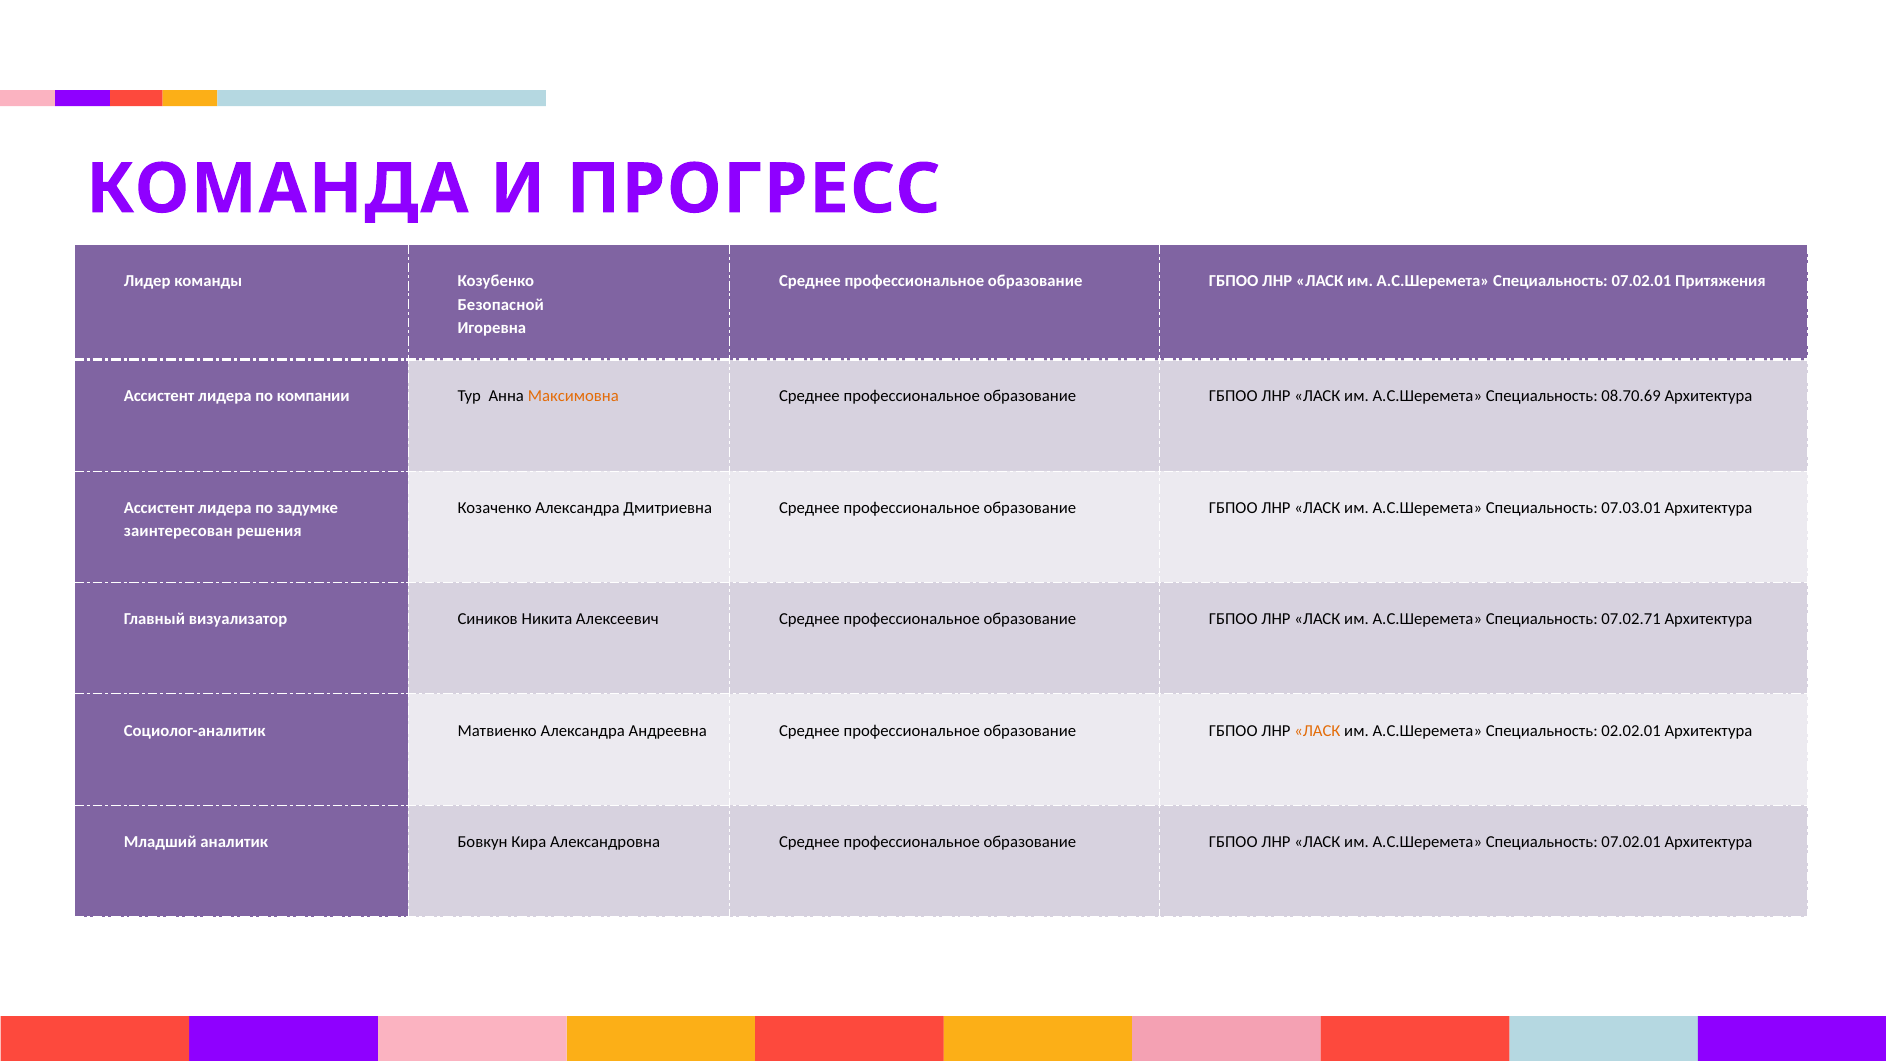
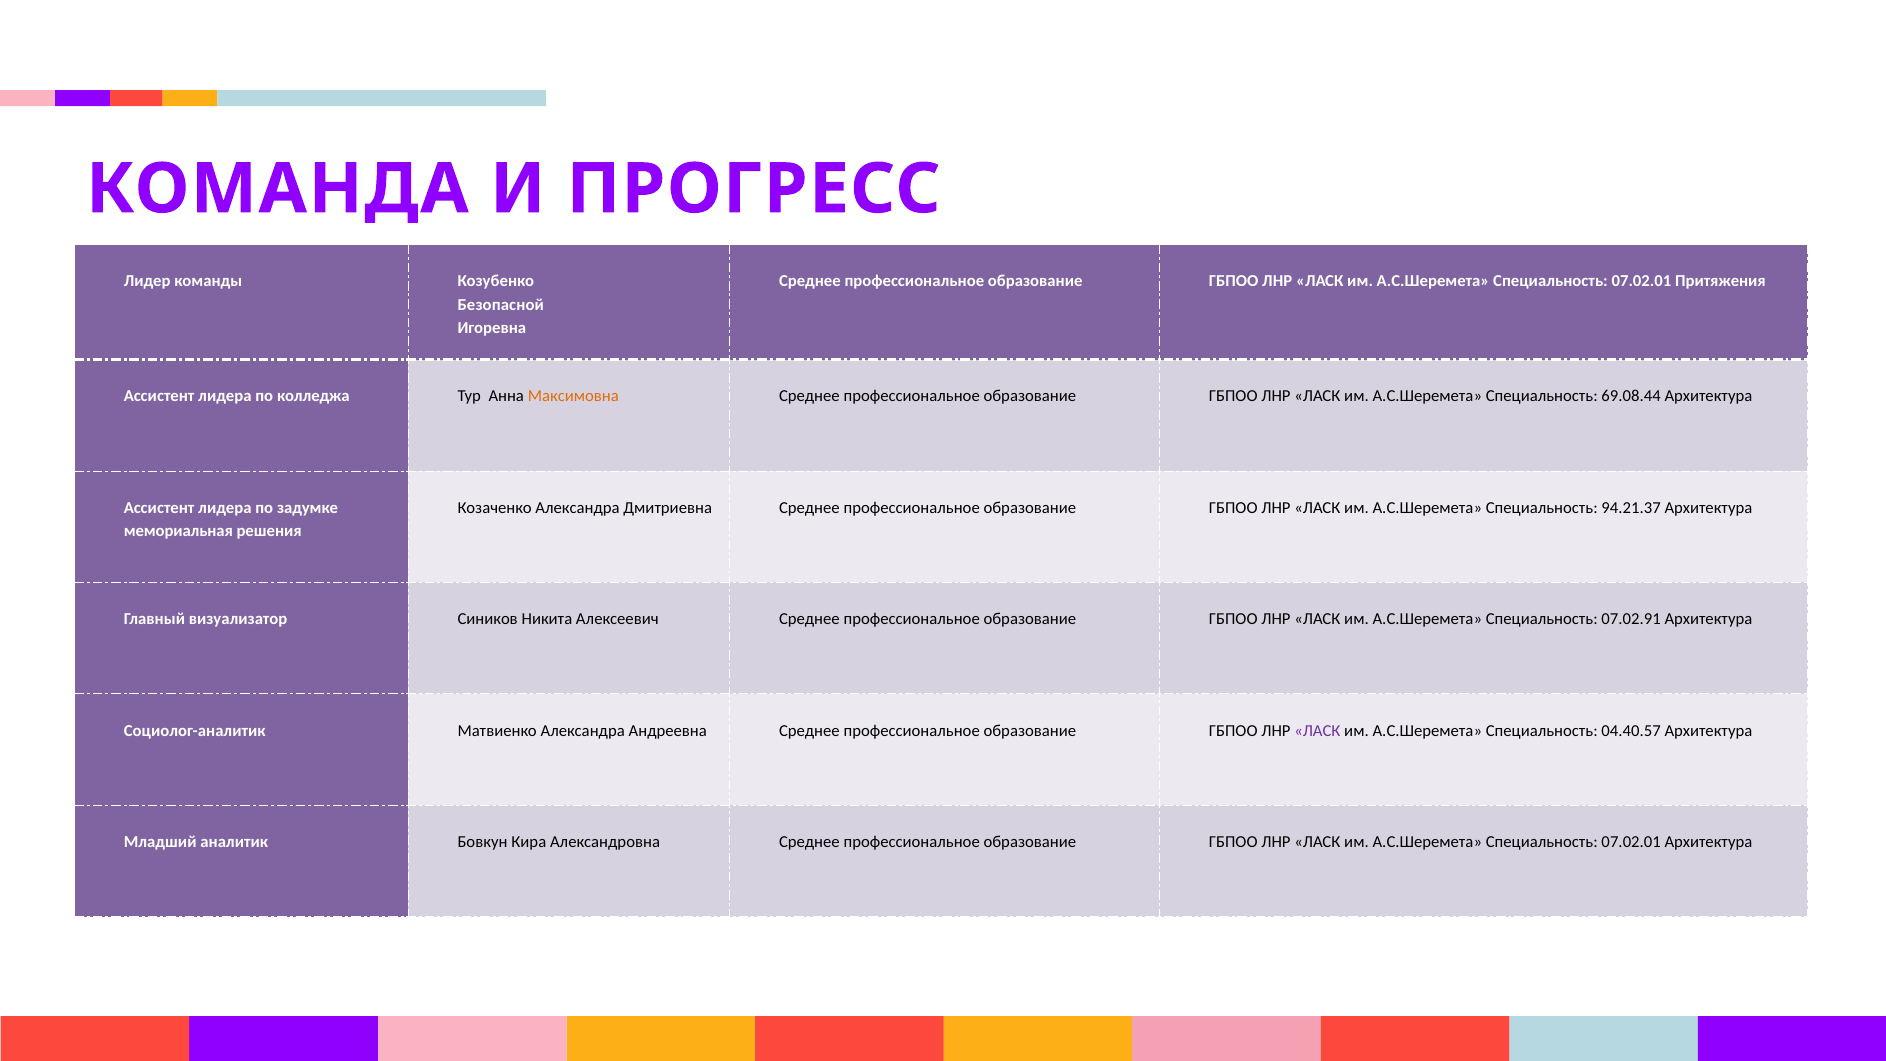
компании: компании -> колледжа
08.70.69: 08.70.69 -> 69.08.44
07.03.01: 07.03.01 -> 94.21.37
заинтересован: заинтересован -> мемориальная
07.02.71: 07.02.71 -> 07.02.91
ЛАСК at (1317, 731) colour: orange -> purple
02.02.01: 02.02.01 -> 04.40.57
